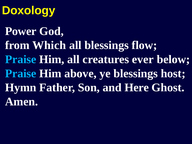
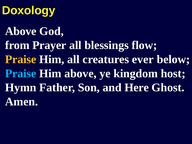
Power at (21, 31): Power -> Above
Which: Which -> Prayer
Praise at (21, 59) colour: light blue -> yellow
ye blessings: blessings -> kingdom
